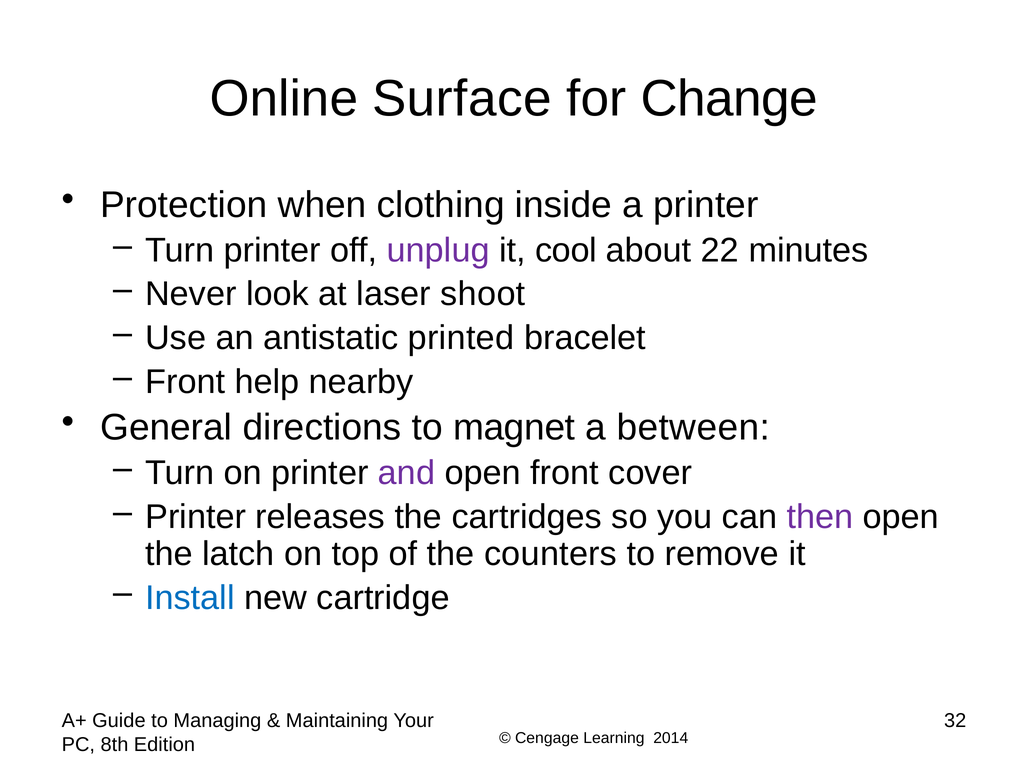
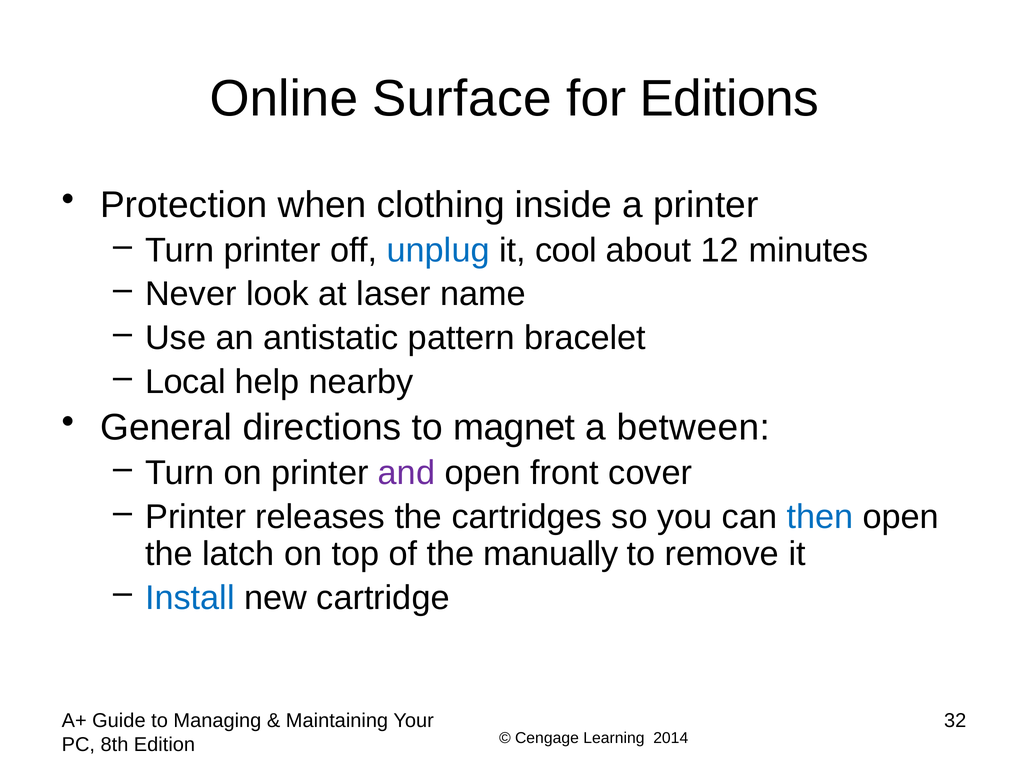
Change: Change -> Editions
unplug colour: purple -> blue
22: 22 -> 12
shoot: shoot -> name
printed: printed -> pattern
Front at (185, 382): Front -> Local
then colour: purple -> blue
counters: counters -> manually
